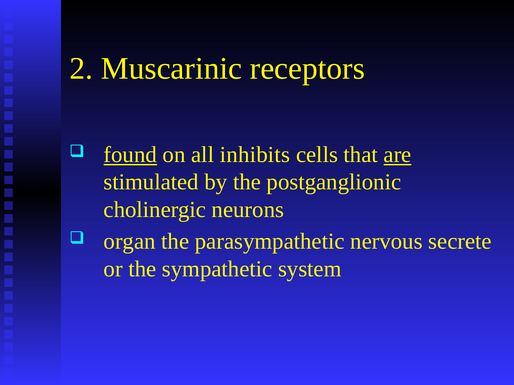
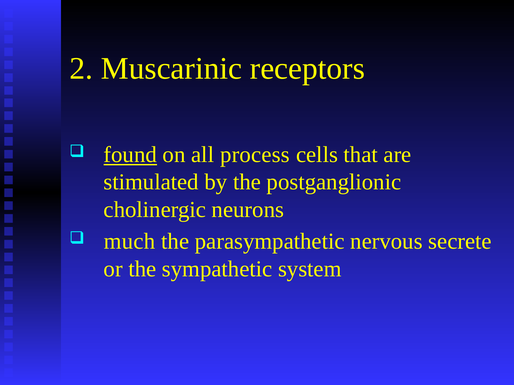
inhibits: inhibits -> process
are underline: present -> none
organ: organ -> much
